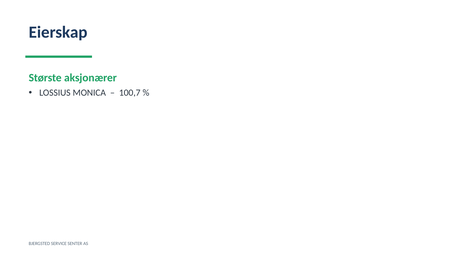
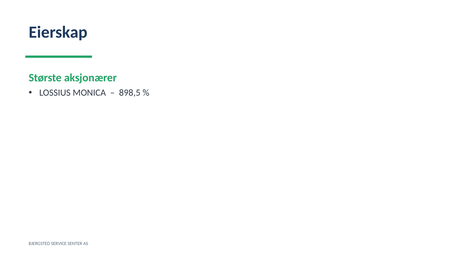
100,7: 100,7 -> 898,5
